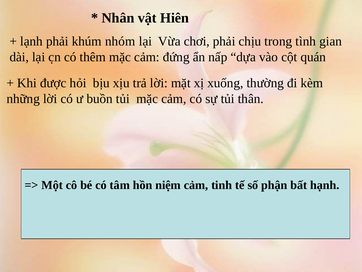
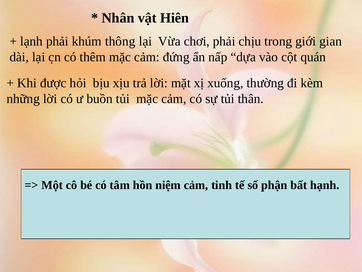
nhóm: nhóm -> thông
tình: tình -> giới
